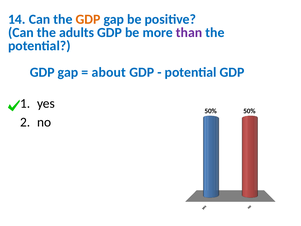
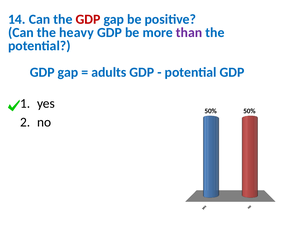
GDP at (88, 19) colour: orange -> red
adults: adults -> heavy
about: about -> adults
